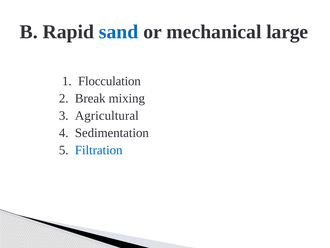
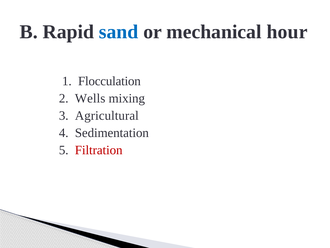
large: large -> hour
Break: Break -> Wells
Filtration colour: blue -> red
